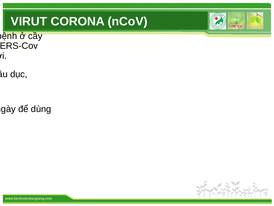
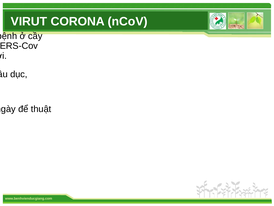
dùng: dùng -> thuật
